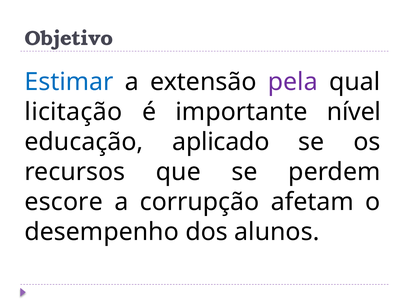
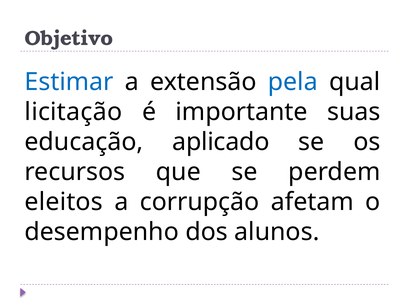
pela colour: purple -> blue
nível: nível -> suas
escore: escore -> eleitos
